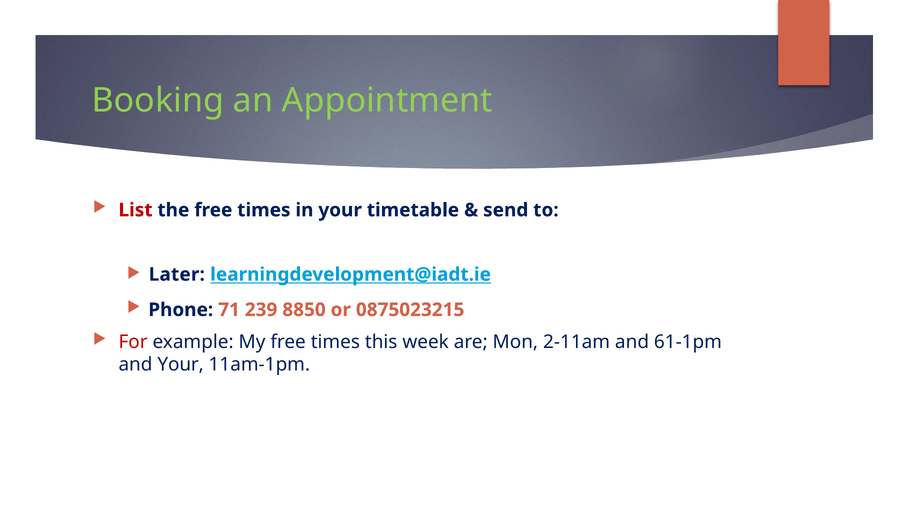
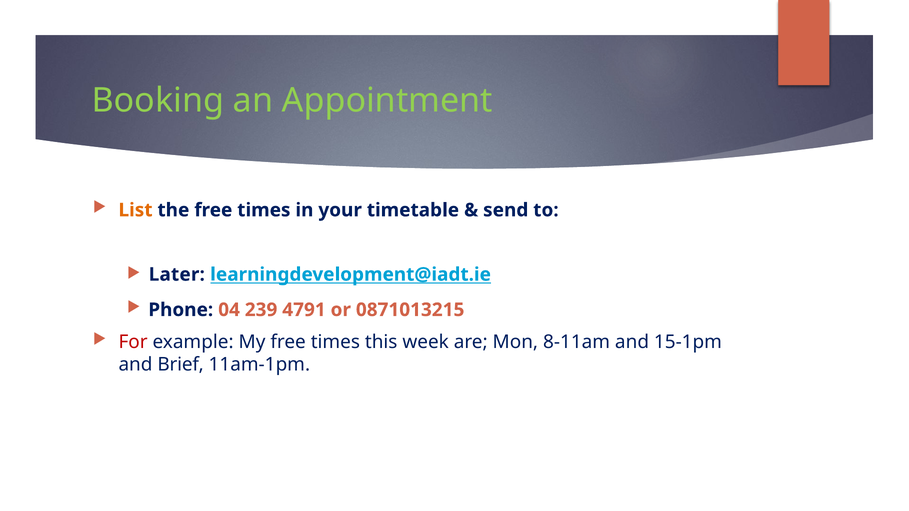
List colour: red -> orange
71: 71 -> 04
8850: 8850 -> 4791
0875023215: 0875023215 -> 0871013215
2-11am: 2-11am -> 8-11am
61-1pm: 61-1pm -> 15-1pm
and Your: Your -> Brief
